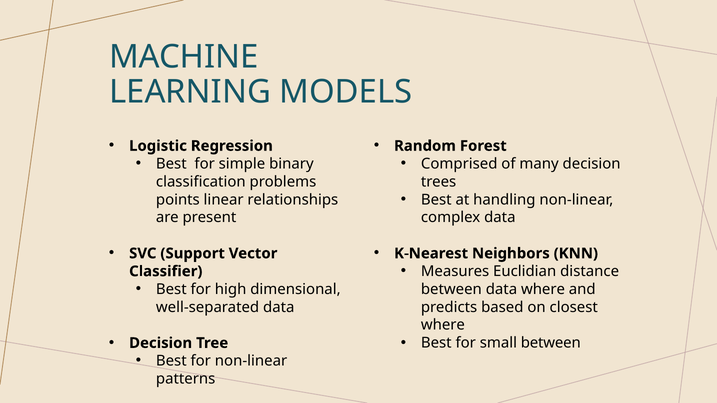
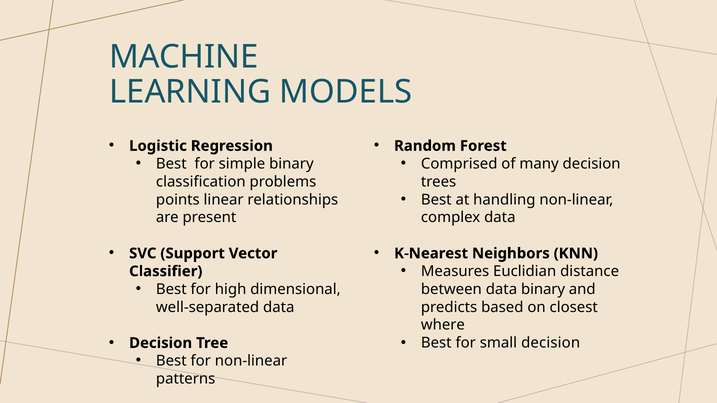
data where: where -> binary
small between: between -> decision
